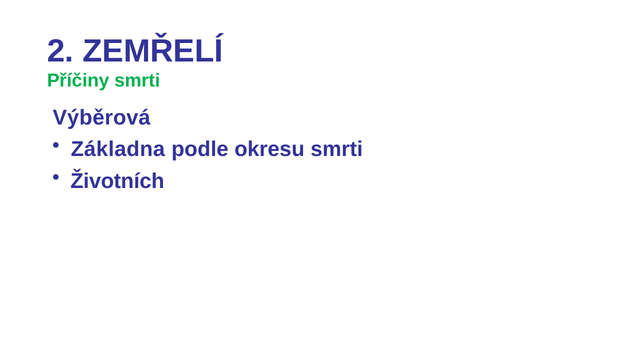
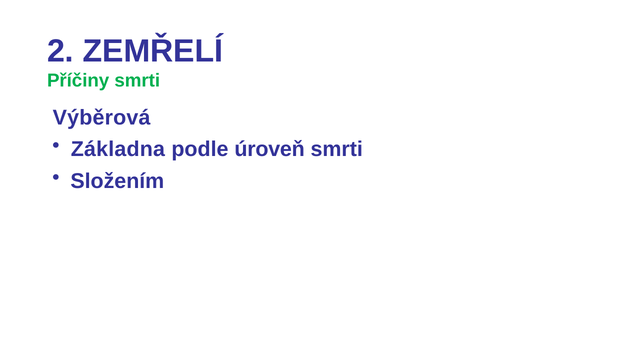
okresu: okresu -> úroveň
Životních: Životních -> Složením
